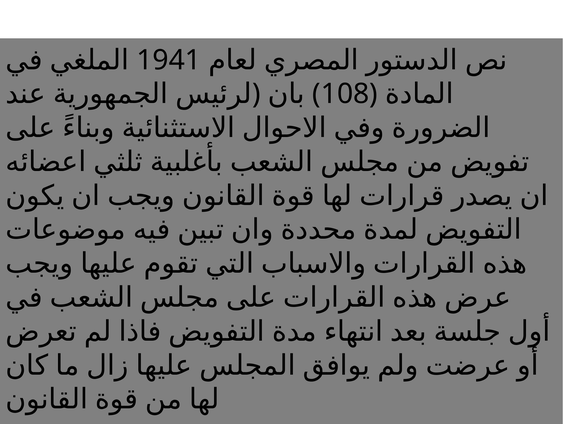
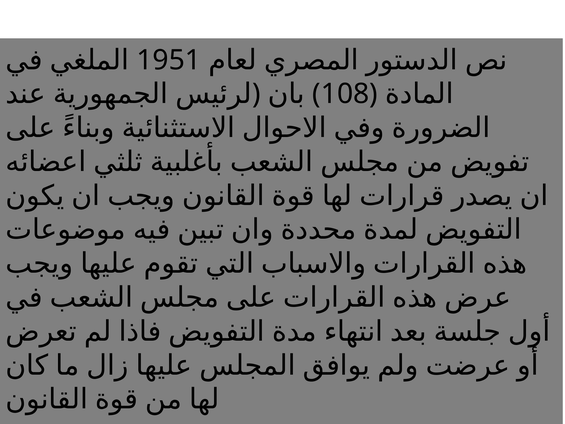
1941: 1941 -> 1951
